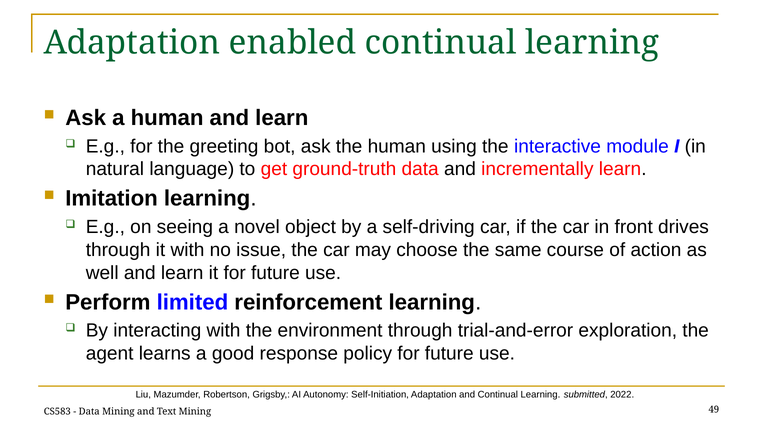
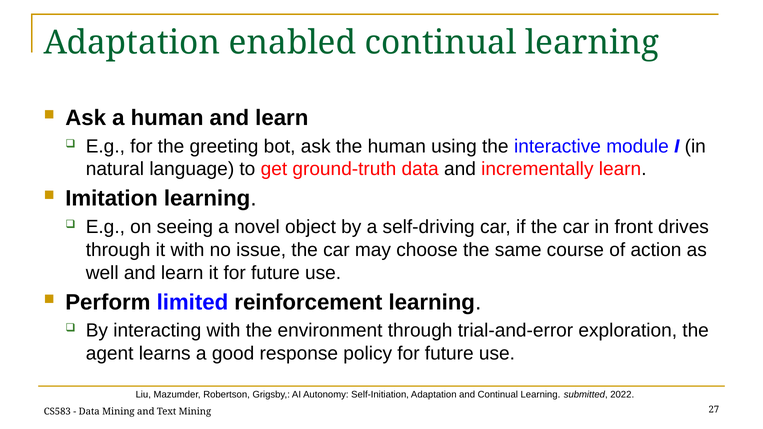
49: 49 -> 27
